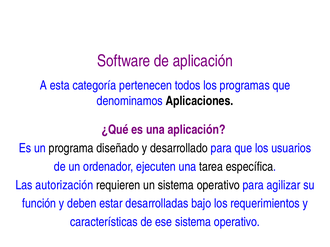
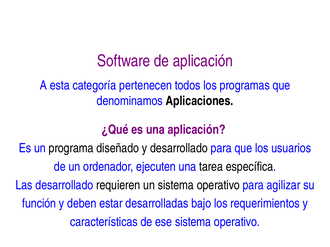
Las autorización: autorización -> desarrollado
